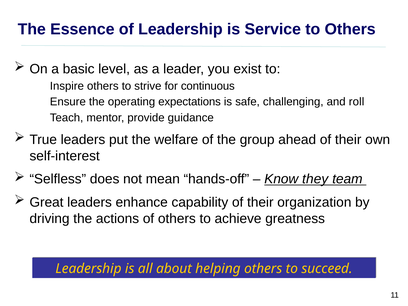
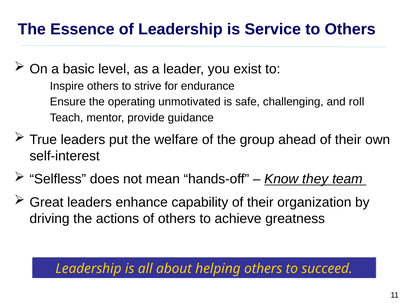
continuous: continuous -> endurance
expectations: expectations -> unmotivated
